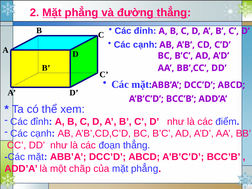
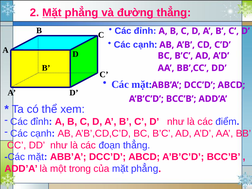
chãp: chãp -> trong
